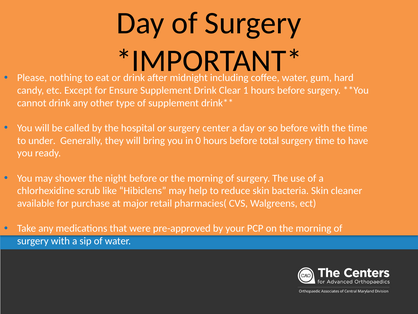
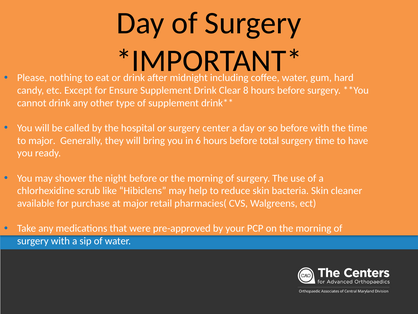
1: 1 -> 8
to under: under -> major
0: 0 -> 6
